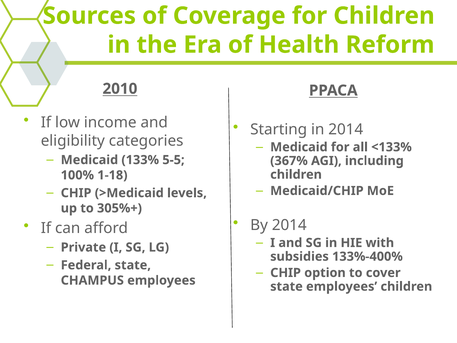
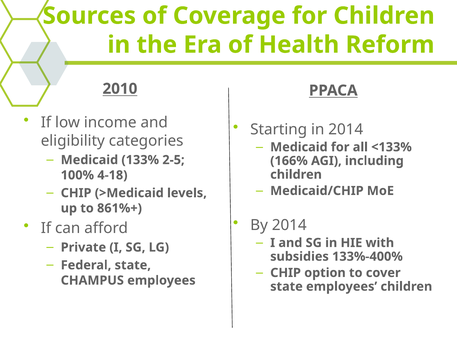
5-5: 5-5 -> 2-5
367%: 367% -> 166%
1-18: 1-18 -> 4-18
305%+: 305%+ -> 861%+
